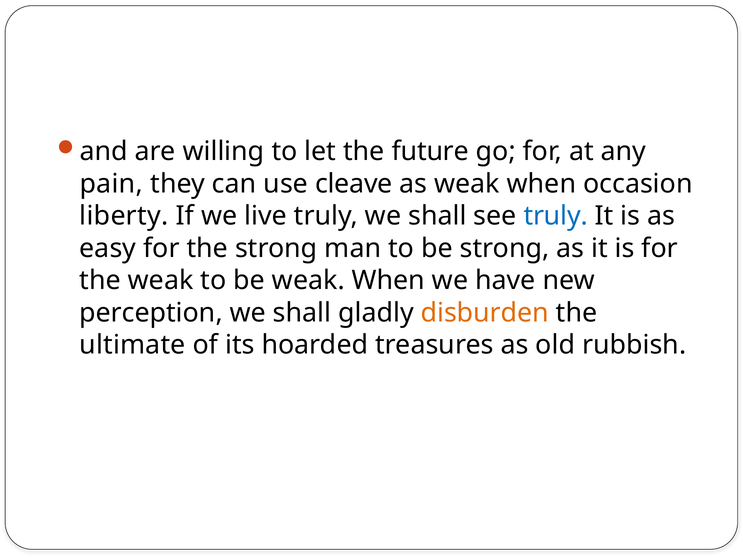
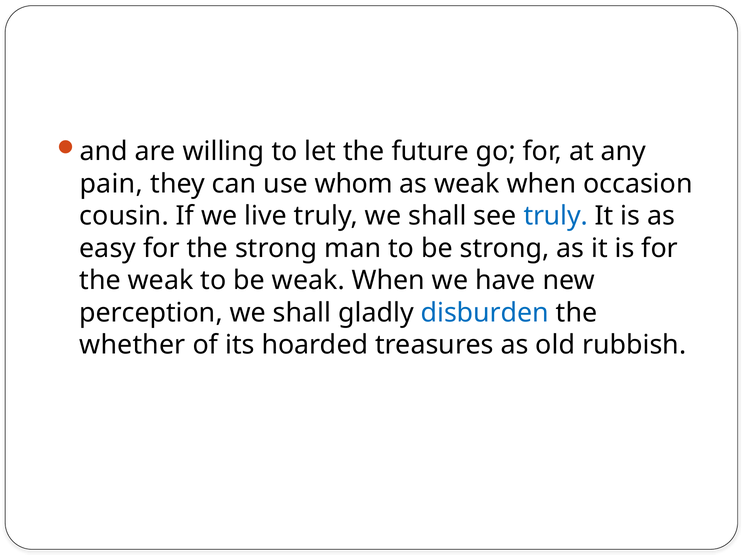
cleave: cleave -> whom
liberty: liberty -> cousin
disburden colour: orange -> blue
ultimate: ultimate -> whether
